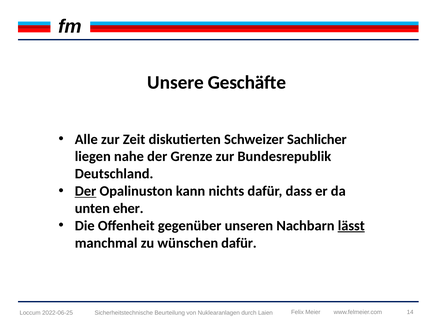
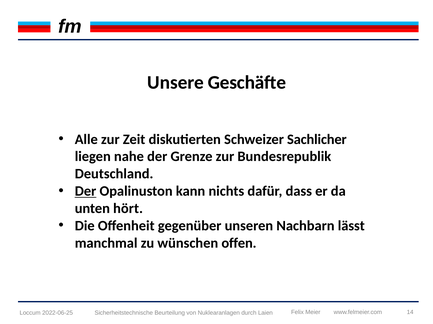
eher: eher -> hört
lässt underline: present -> none
wünschen dafür: dafür -> offen
